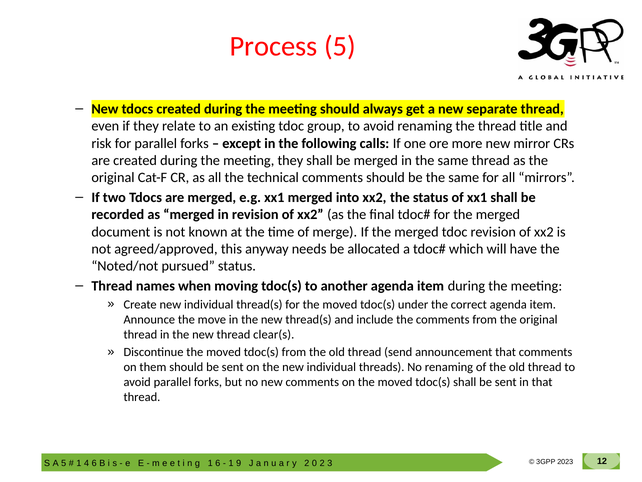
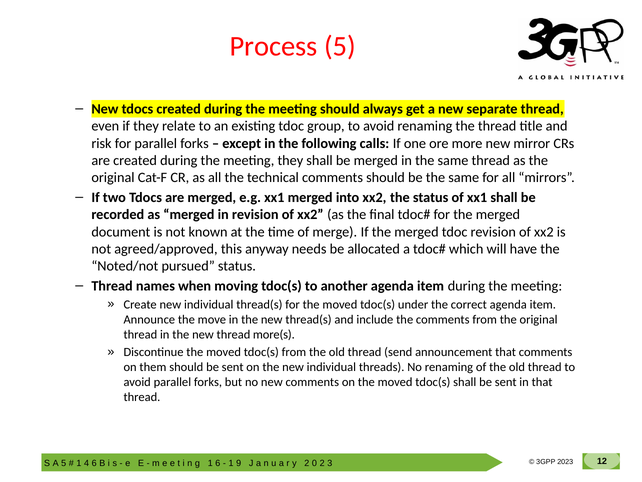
clear(s: clear(s -> more(s
